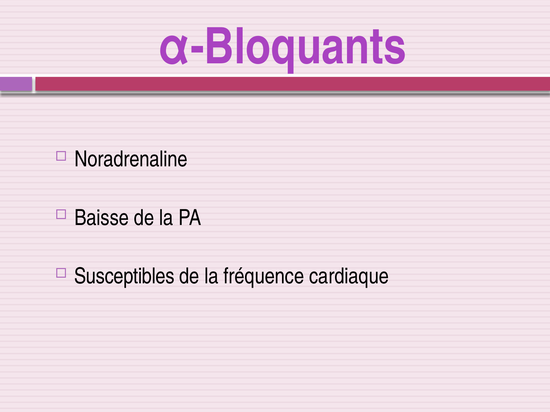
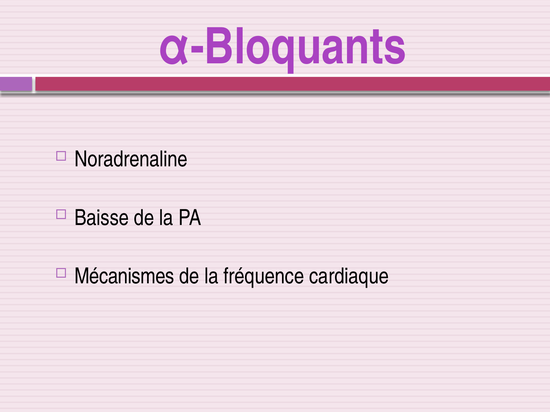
Susceptibles: Susceptibles -> Mécanismes
